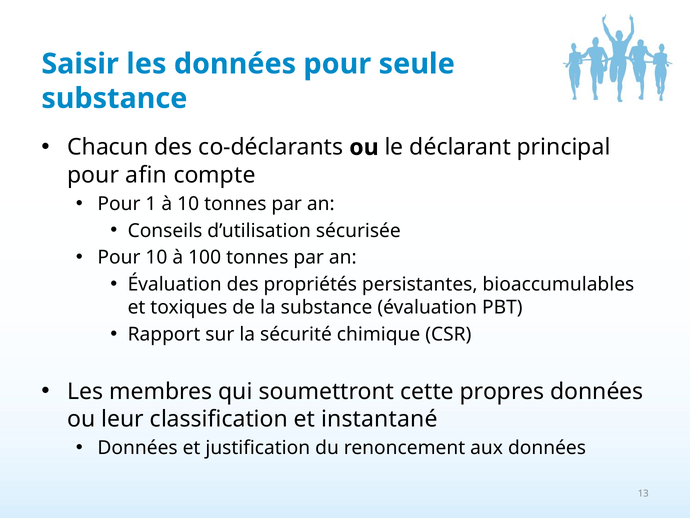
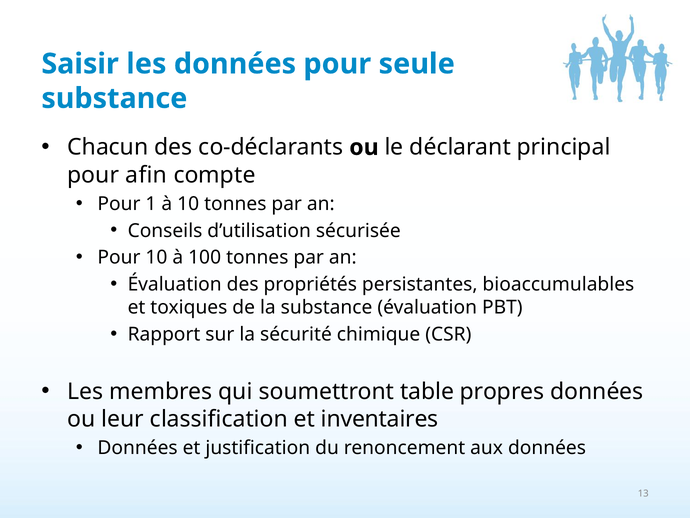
cette: cette -> table
instantané: instantané -> inventaires
